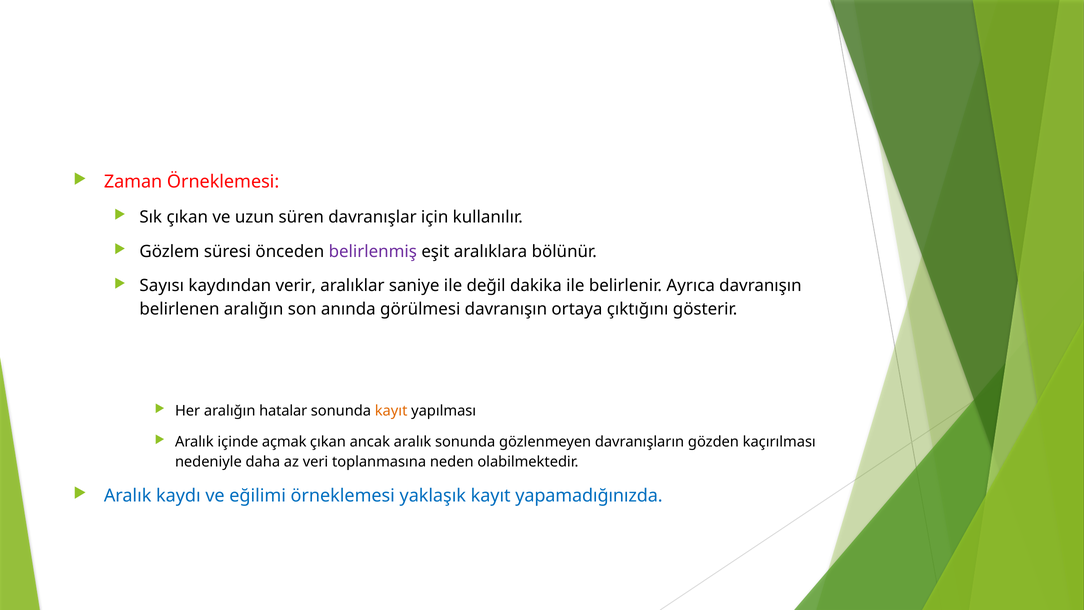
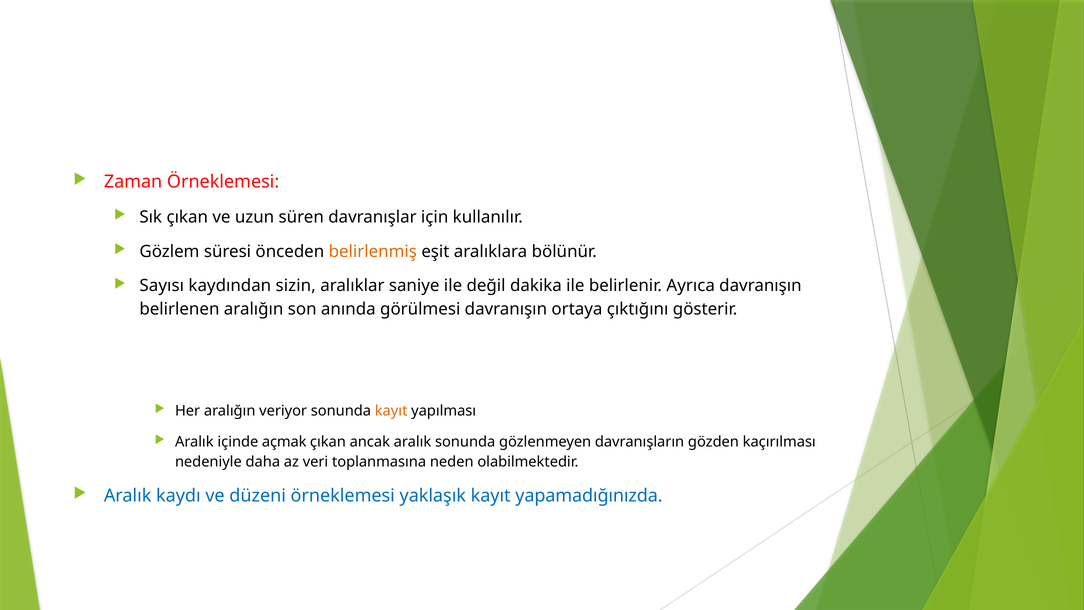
belirlenmiş colour: purple -> orange
verir: verir -> sizin
hatalar: hatalar -> veriyor
eğilimi: eğilimi -> düzeni
